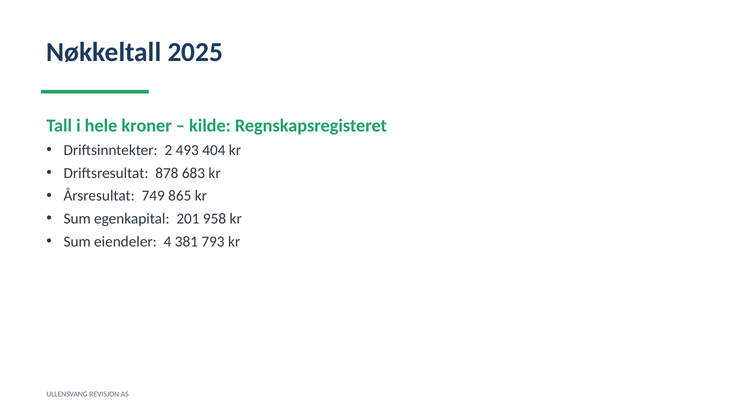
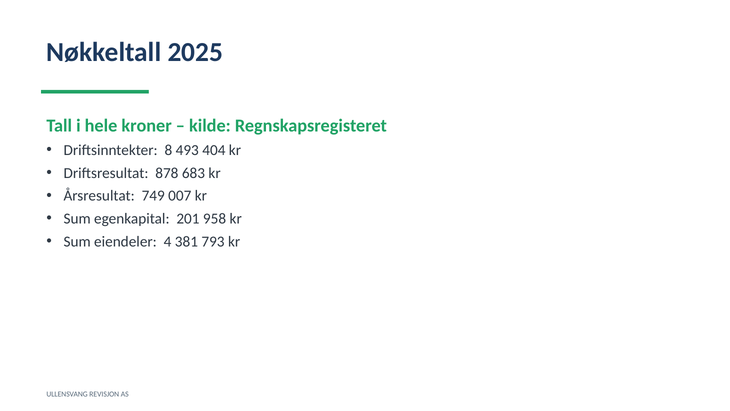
2: 2 -> 8
865: 865 -> 007
